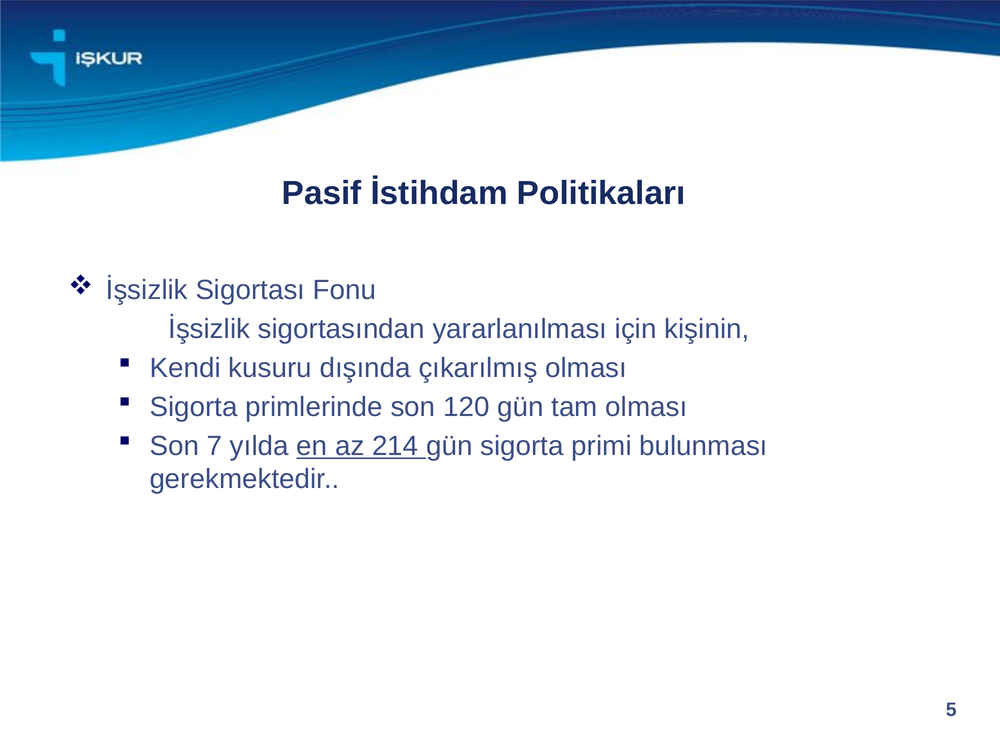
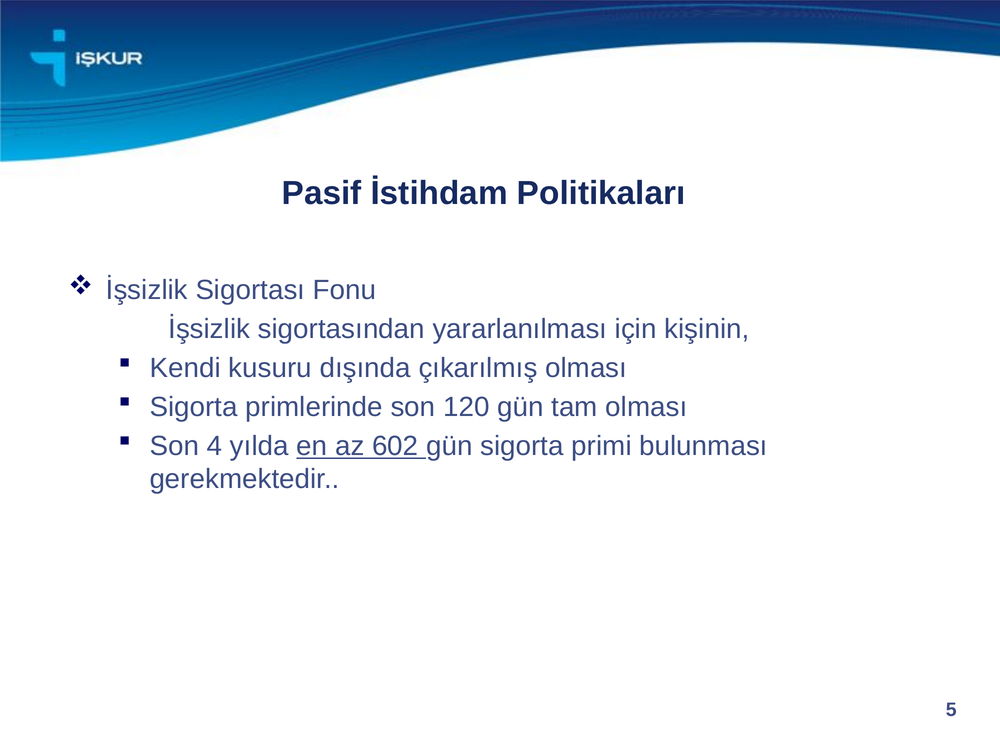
7: 7 -> 4
214: 214 -> 602
